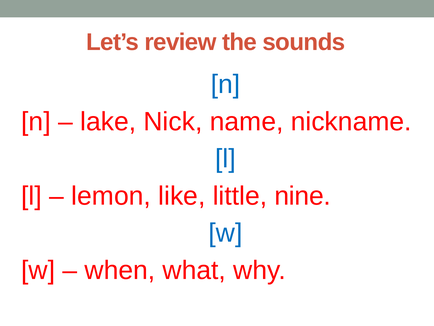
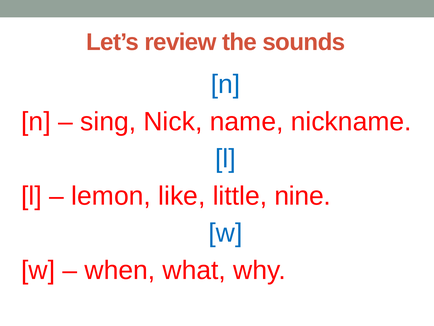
lake: lake -> sing
